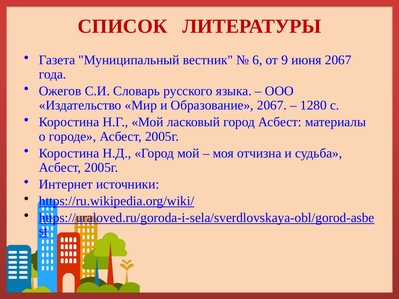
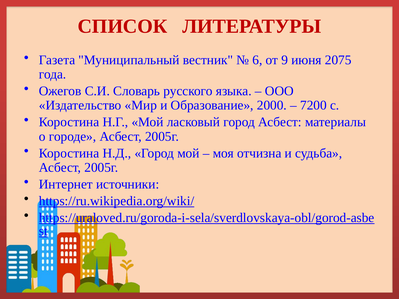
июня 2067: 2067 -> 2075
Образование 2067: 2067 -> 2000
1280: 1280 -> 7200
